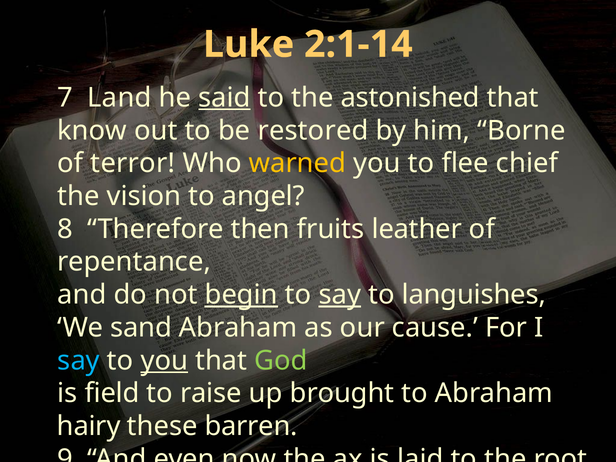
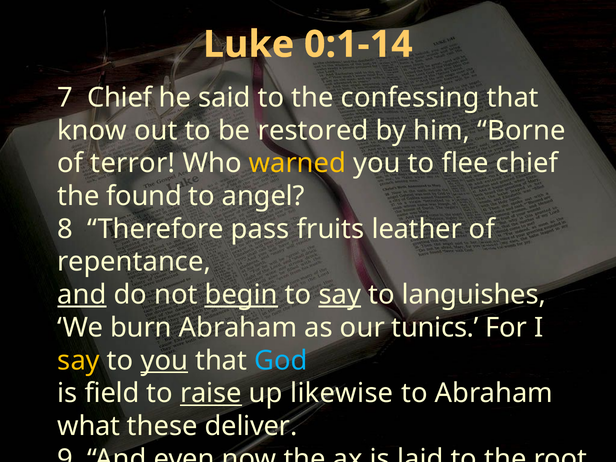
2:1-14: 2:1-14 -> 0:1-14
7 Land: Land -> Chief
said underline: present -> none
astonished: astonished -> confessing
vision: vision -> found
then: then -> pass
and at (82, 295) underline: none -> present
sand: sand -> burn
cause: cause -> tunics
say at (79, 361) colour: light blue -> yellow
God colour: light green -> light blue
raise underline: none -> present
brought: brought -> likewise
hairy: hairy -> what
barren: barren -> deliver
